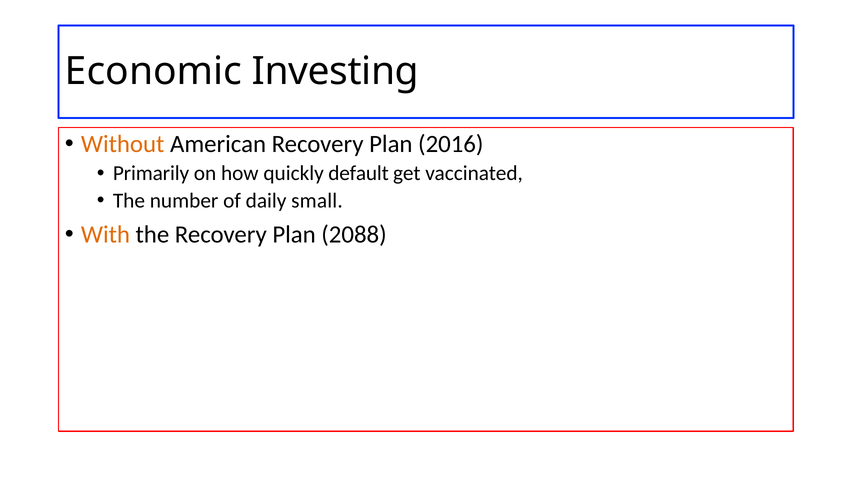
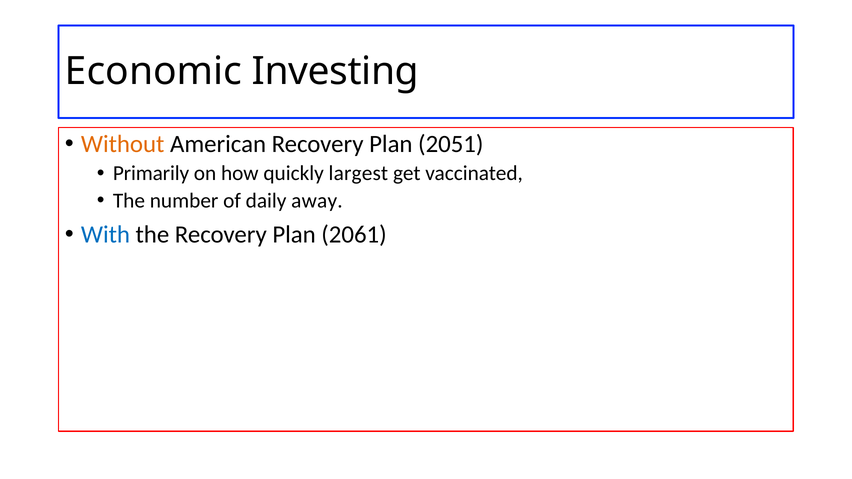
2016: 2016 -> 2051
default: default -> largest
small: small -> away
With colour: orange -> blue
2088: 2088 -> 2061
